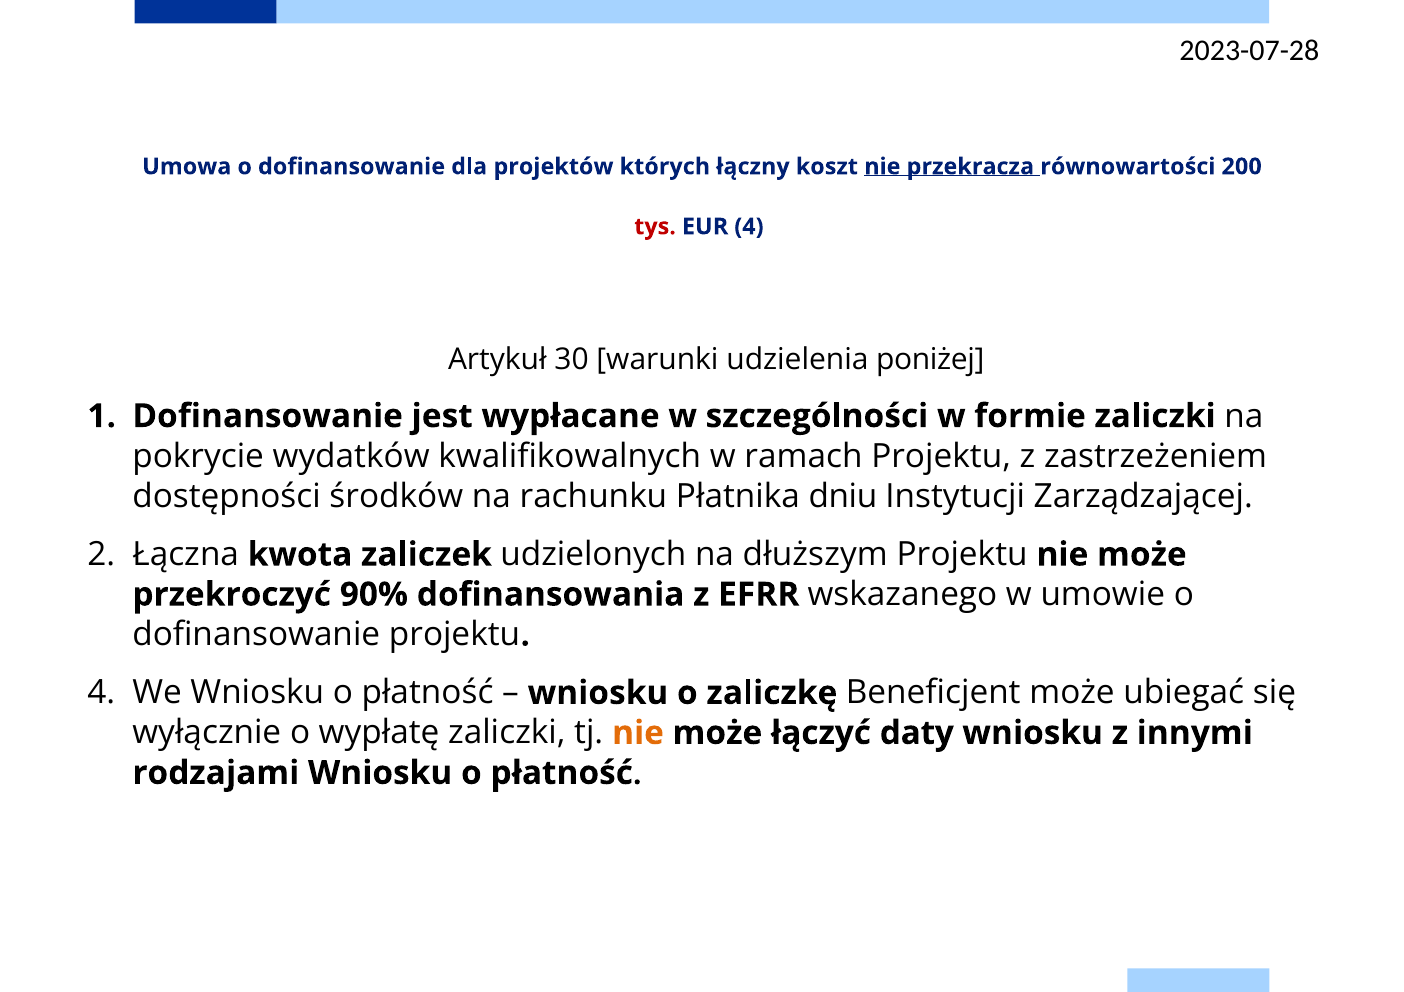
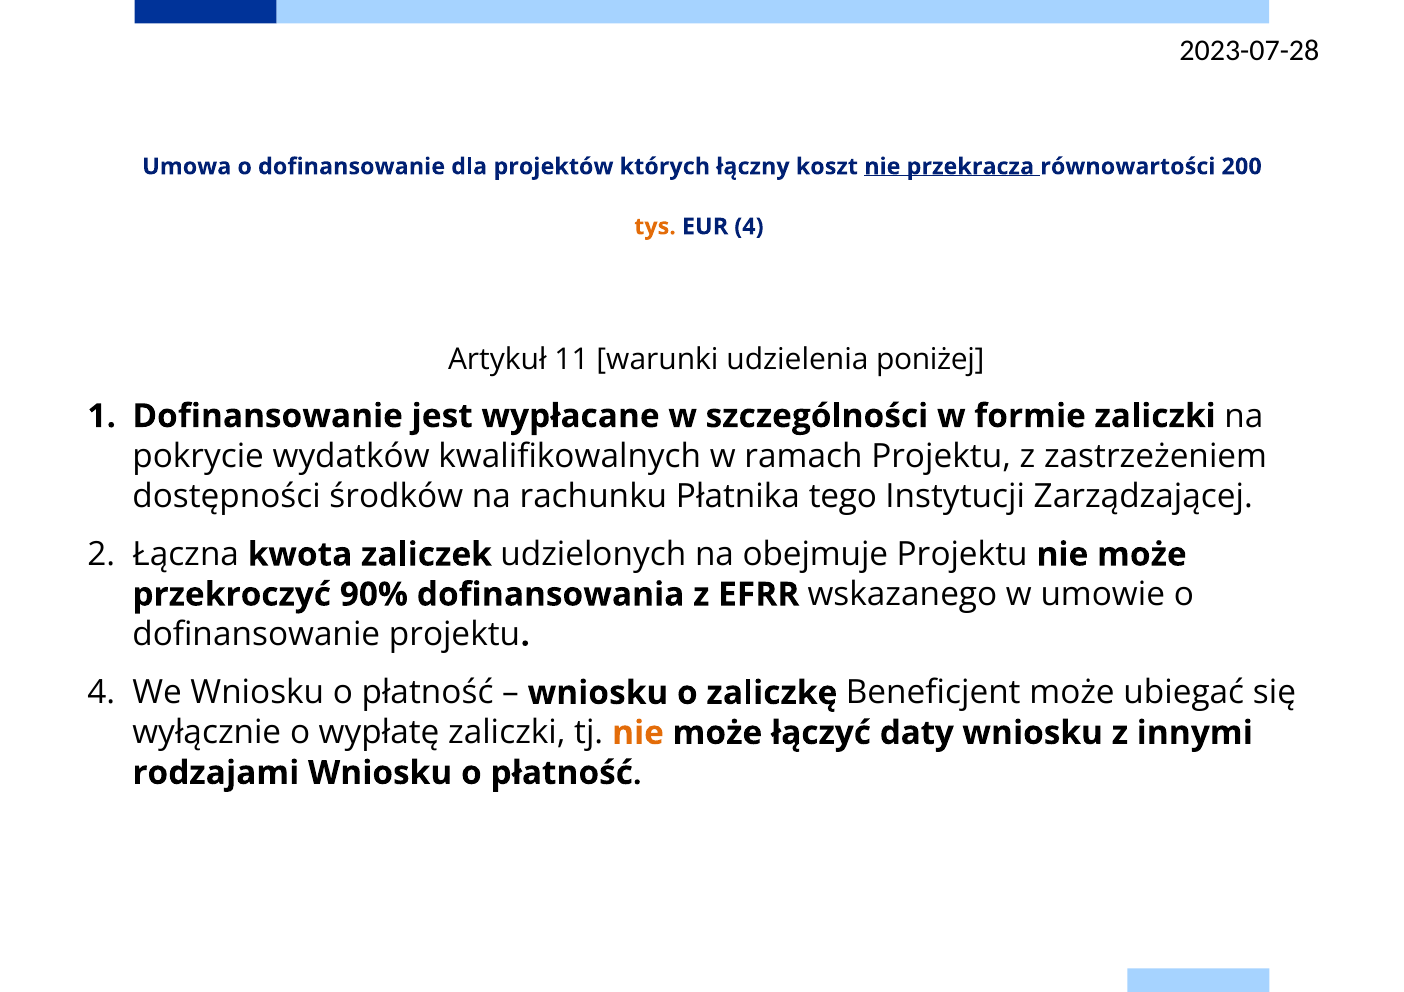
tys colour: red -> orange
30: 30 -> 11
dniu: dniu -> tego
dłuższym: dłuższym -> obejmuje
